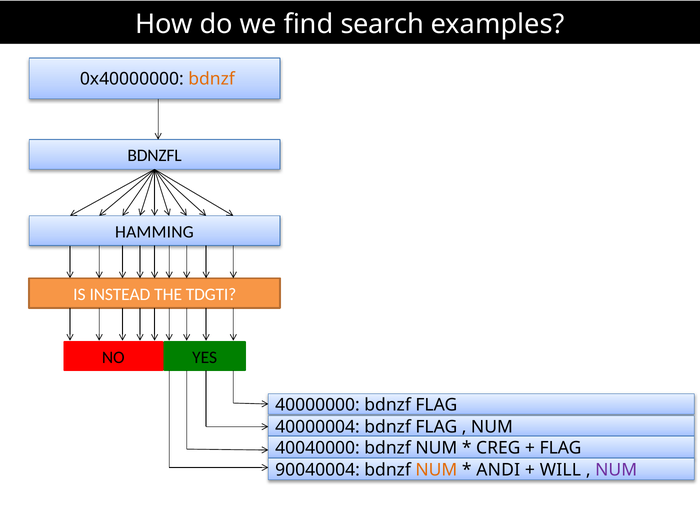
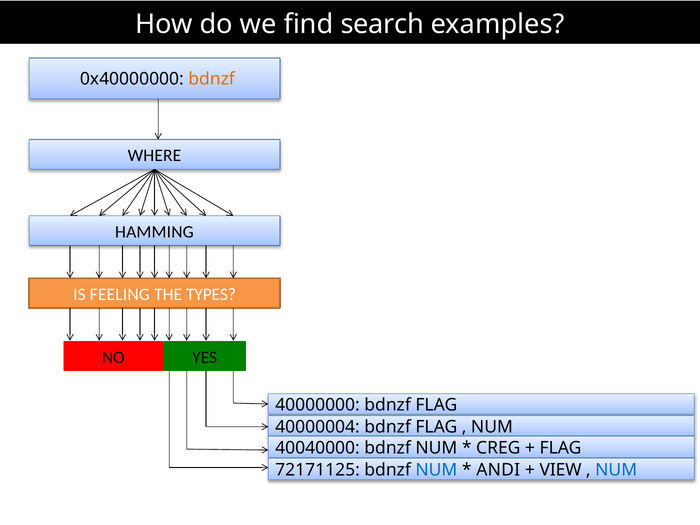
BDNZFL: BDNZFL -> WHERE
INSTEAD: INSTEAD -> FEELING
TDGTI: TDGTI -> TYPES
90040004: 90040004 -> 72171125
NUM at (436, 470) colour: orange -> blue
WILL: WILL -> VIEW
NUM at (616, 470) colour: purple -> blue
